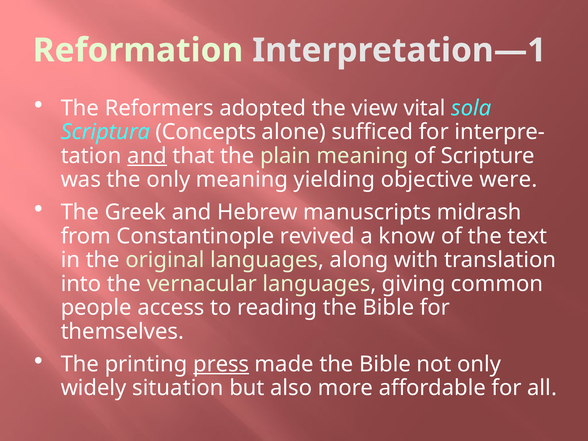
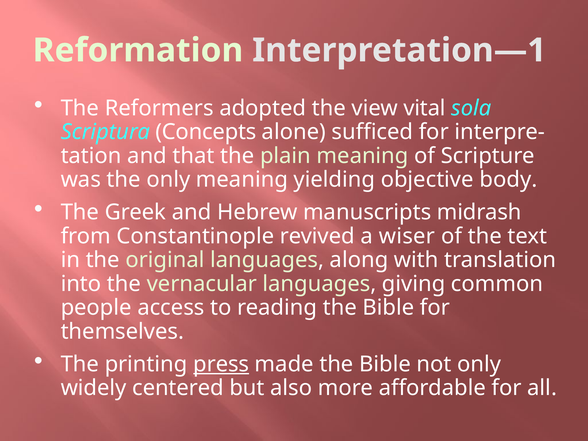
and at (147, 156) underline: present -> none
were: were -> body
know: know -> wiser
situation: situation -> centered
